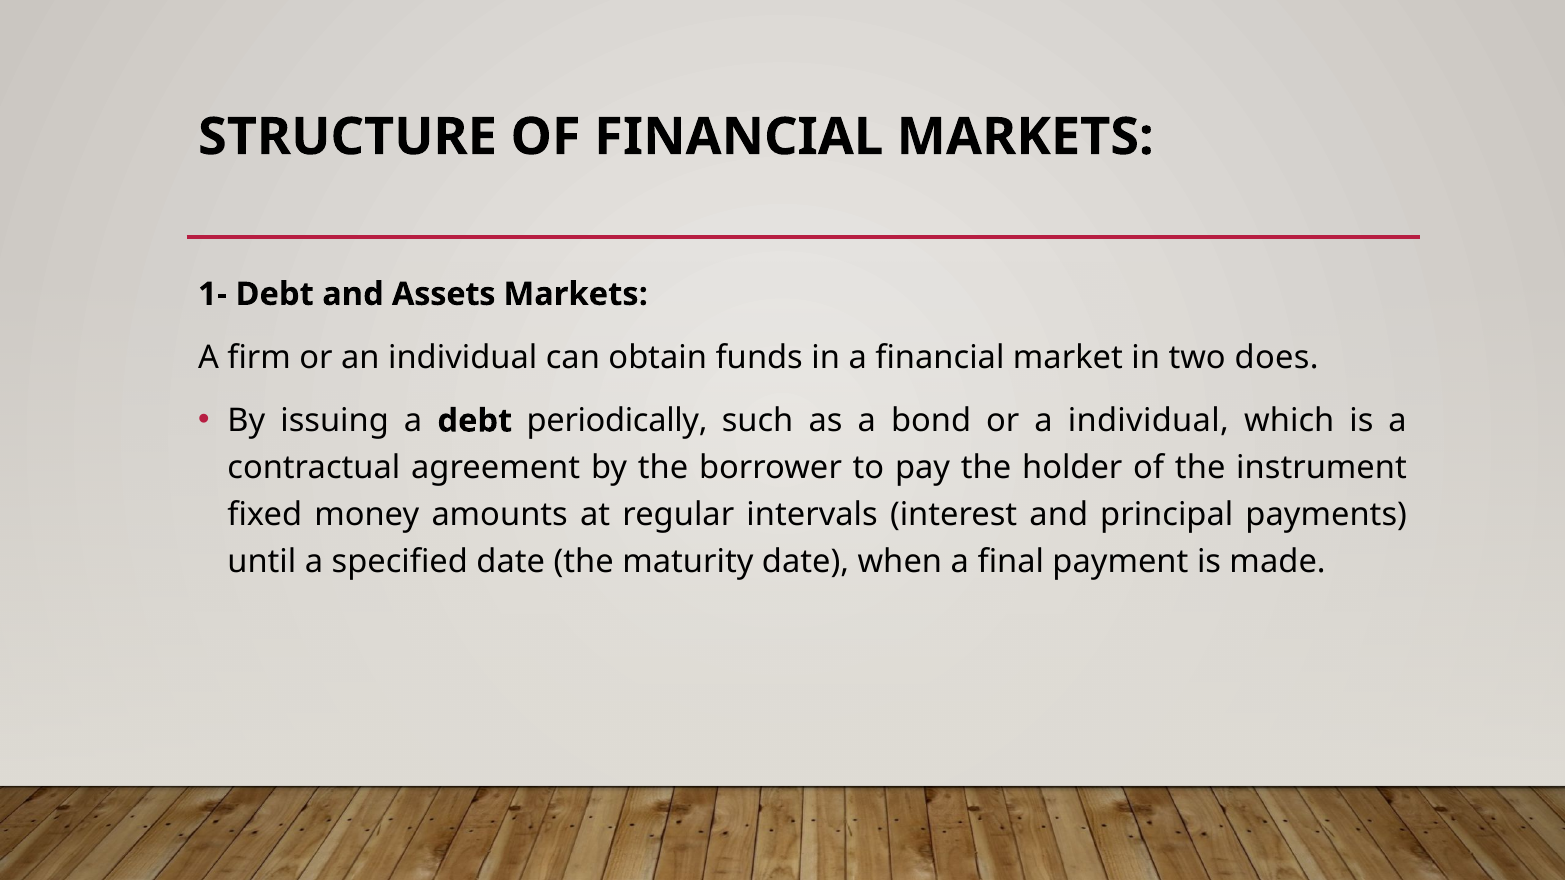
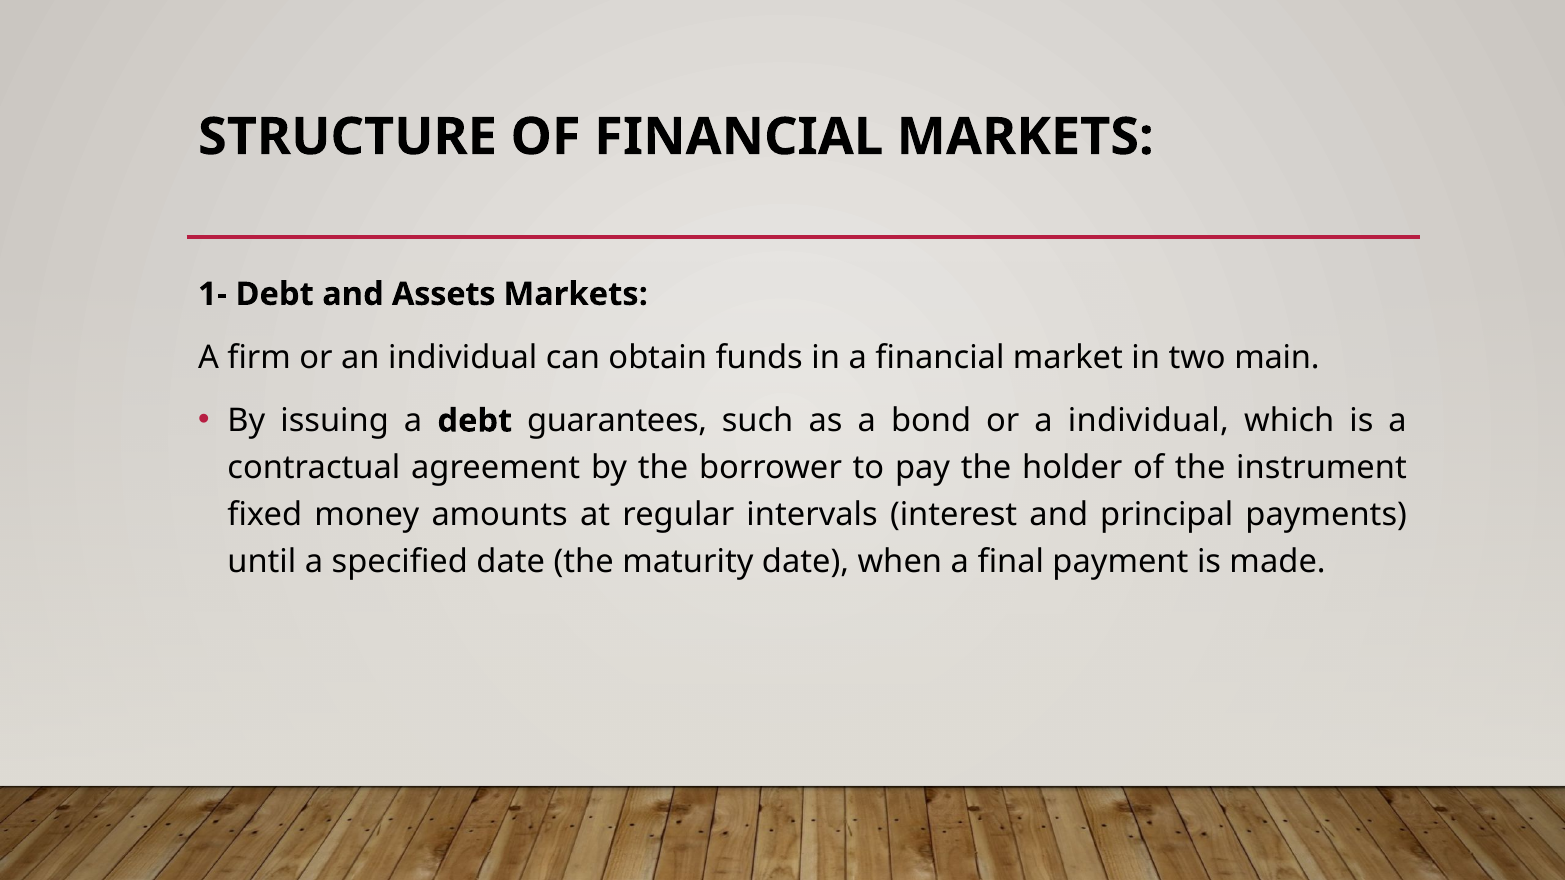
does: does -> main
periodically: periodically -> guarantees
